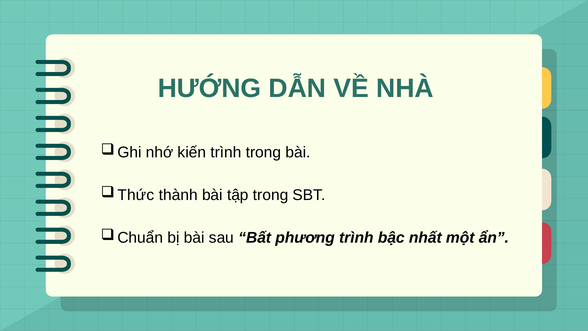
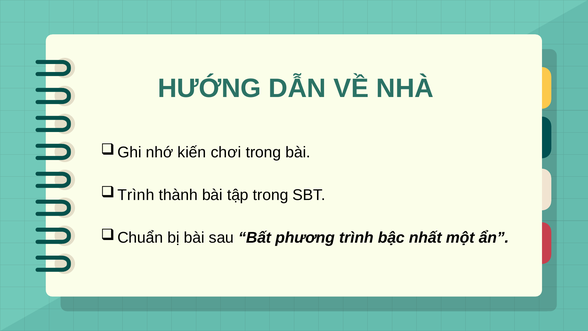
kiến trình: trình -> chơi
Thức at (136, 195): Thức -> Trình
